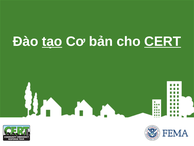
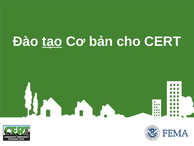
CERT underline: present -> none
